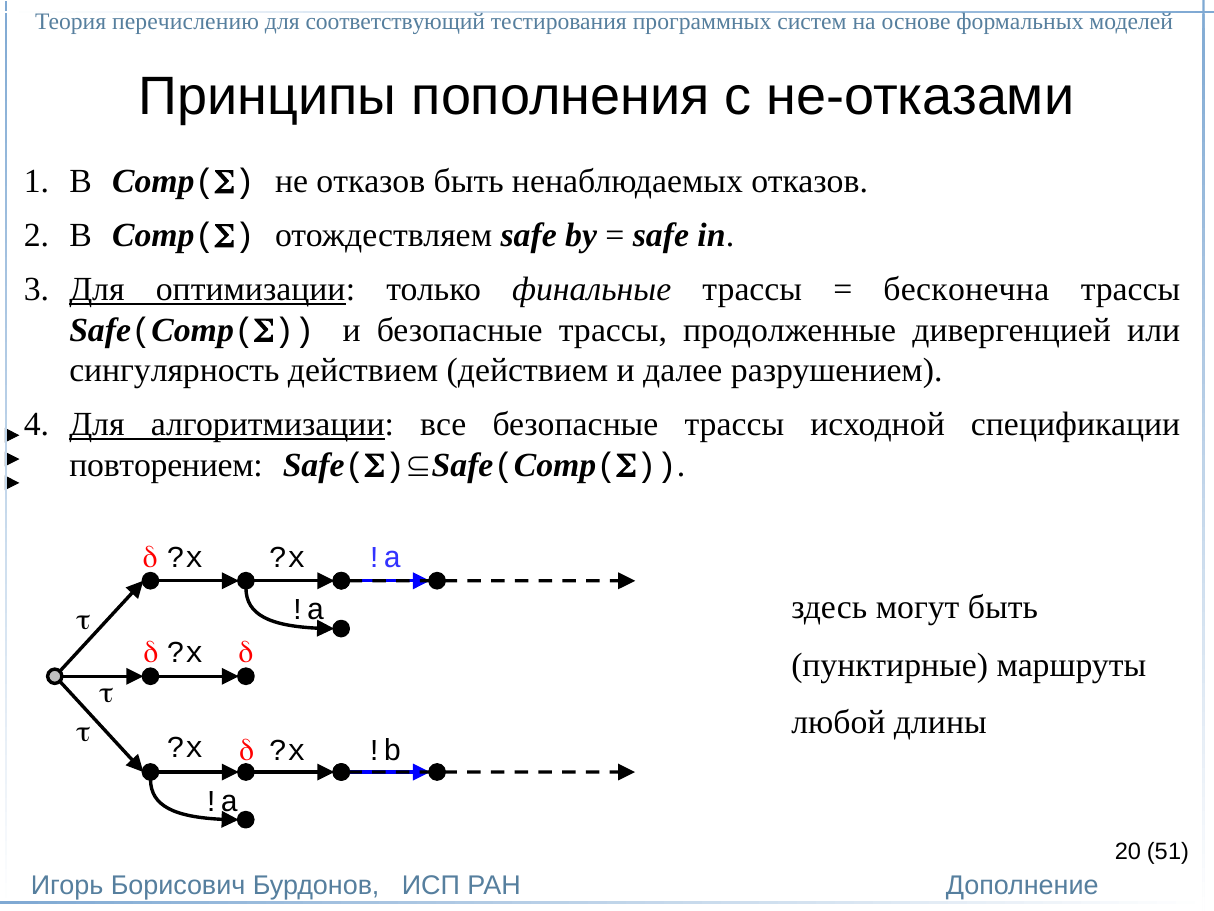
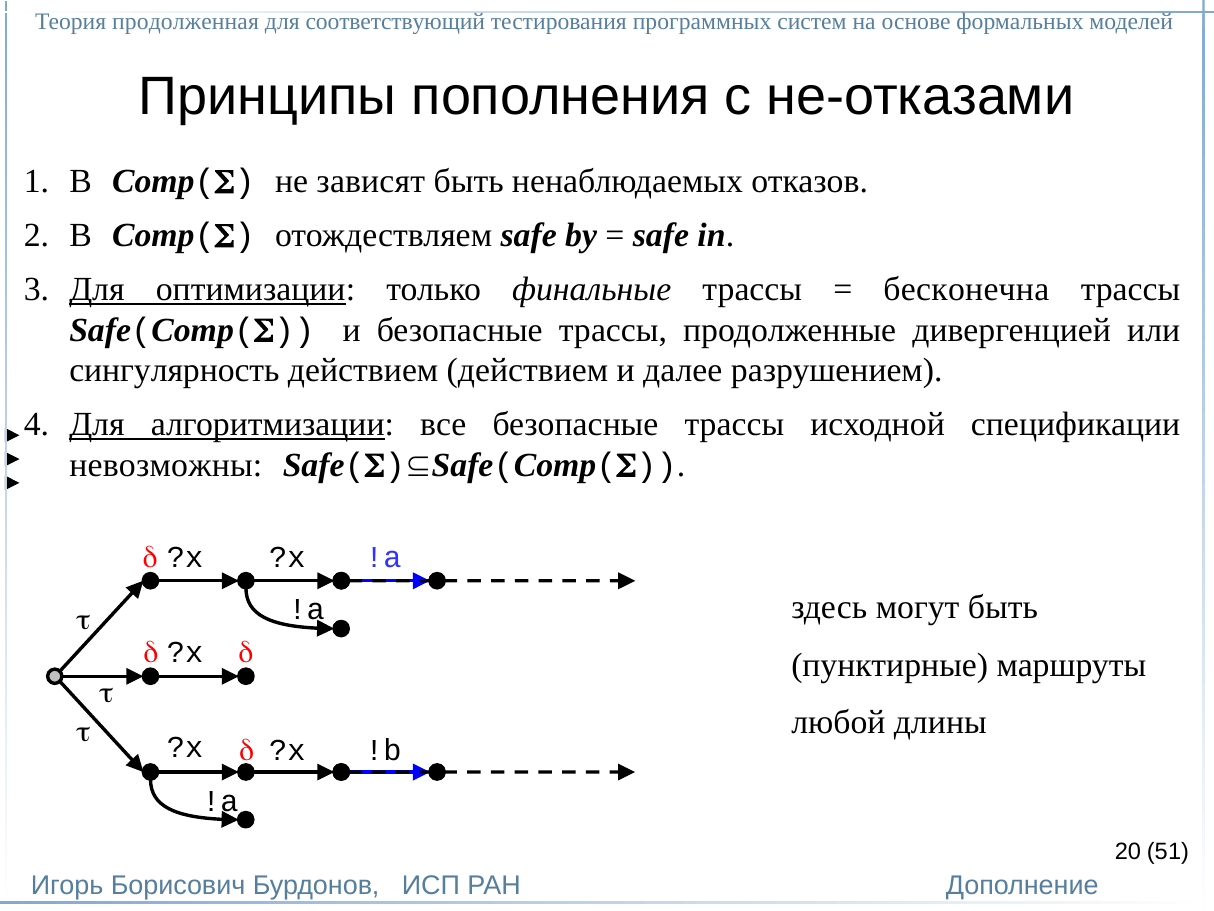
перечислению: перечислению -> продолженная
не отказов: отказов -> зависят
повторением at (166, 465): повторением -> невозможны
